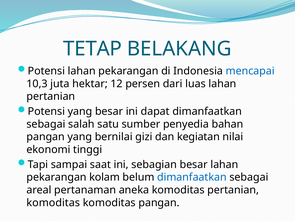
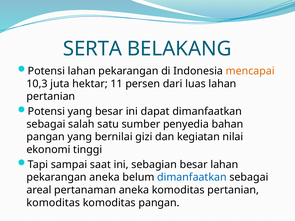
TETAP: TETAP -> SERTA
mencapai colour: blue -> orange
12: 12 -> 11
pekarangan kolam: kolam -> aneka
